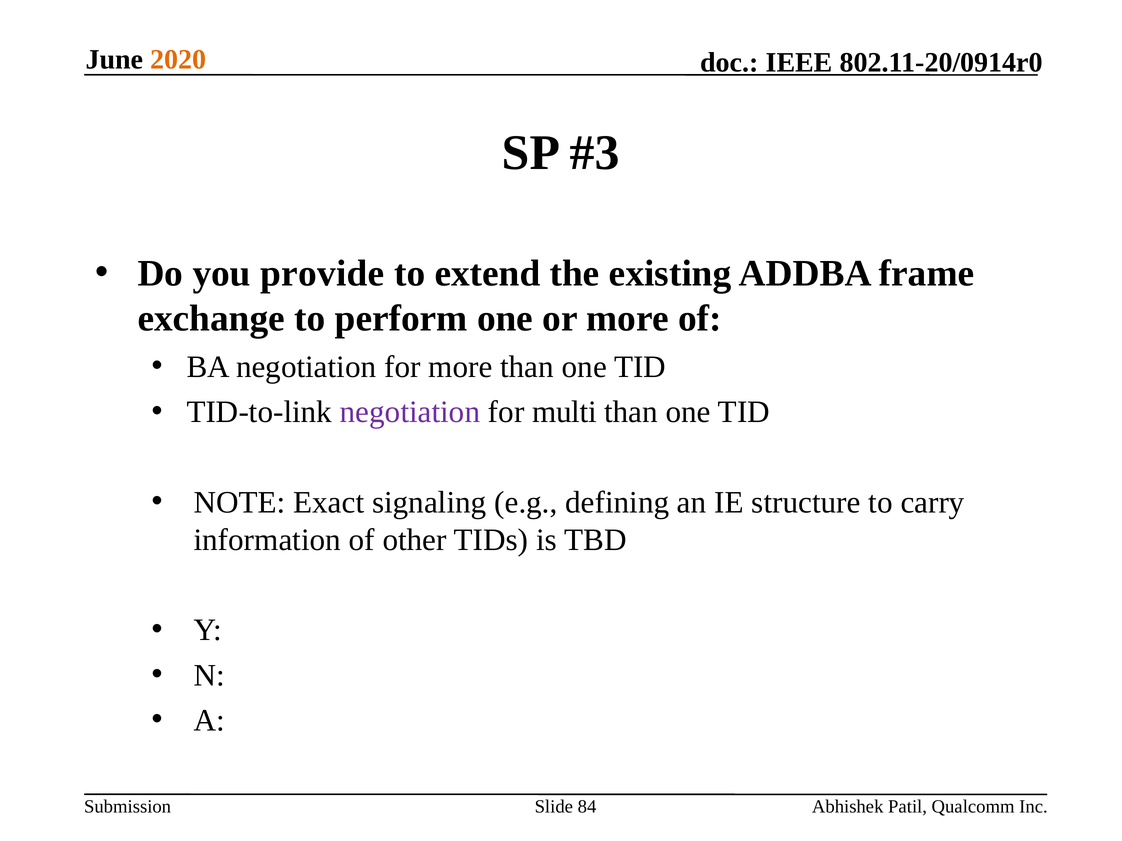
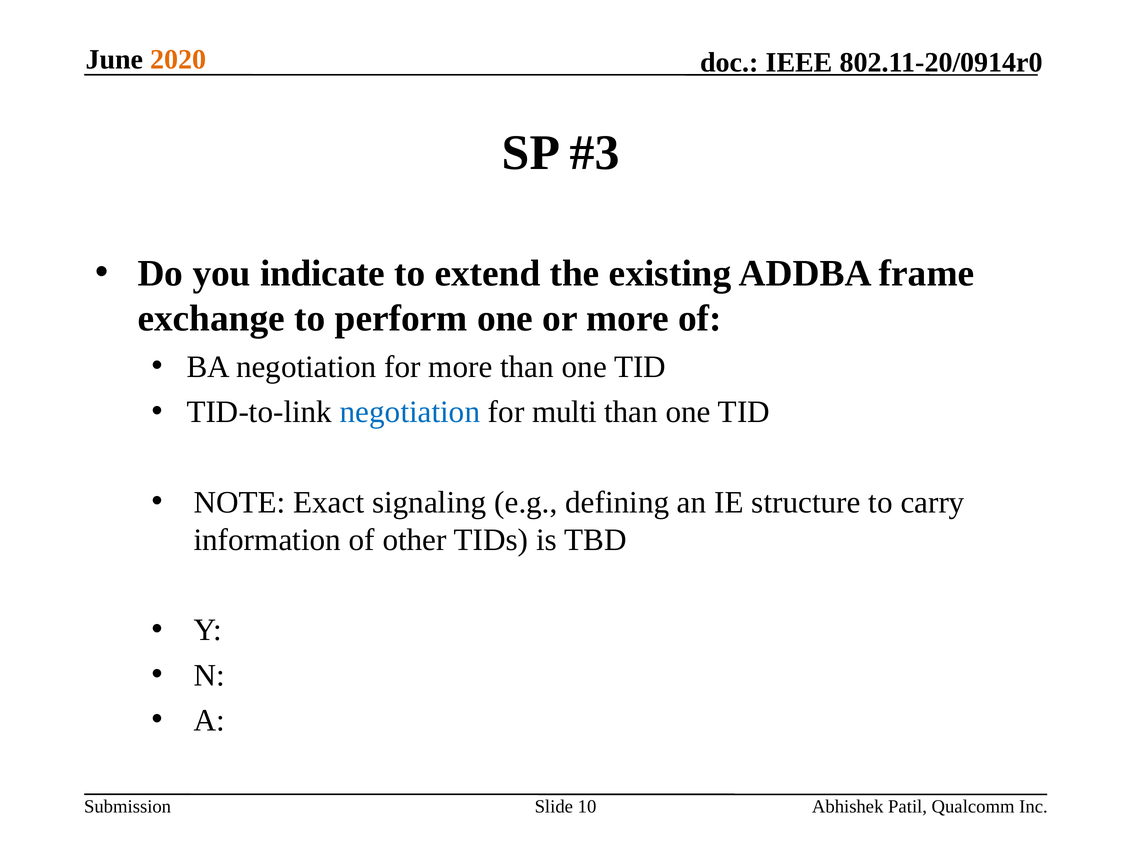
provide: provide -> indicate
negotiation at (410, 412) colour: purple -> blue
84: 84 -> 10
